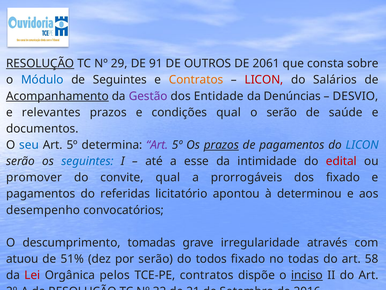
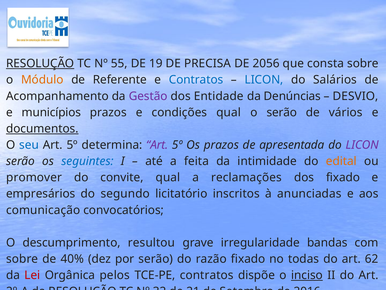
29: 29 -> 55
91: 91 -> 19
OUTROS: OUTROS -> PRECISA
2061: 2061 -> 2056
Módulo colour: blue -> orange
de Seguintes: Seguintes -> Referente
Contratos at (196, 80) colour: orange -> blue
LICON at (264, 80) colour: red -> blue
Acompanhamento underline: present -> none
relevantes: relevantes -> municípios
saúde: saúde -> vários
documentos underline: none -> present
prazos at (221, 145) underline: present -> none
de pagamentos: pagamentos -> apresentada
LICON at (362, 145) colour: blue -> purple
esse: esse -> feita
edital colour: red -> orange
prorrogáveis: prorrogáveis -> reclamações
pagamentos at (41, 194): pagamentos -> empresários
referidas: referidas -> segundo
apontou: apontou -> inscritos
determinou: determinou -> anunciadas
desempenho: desempenho -> comunicação
tomadas: tomadas -> resultou
através: através -> bandas
atuou at (22, 259): atuou -> sobre
51%: 51% -> 40%
todos: todos -> razão
58: 58 -> 62
